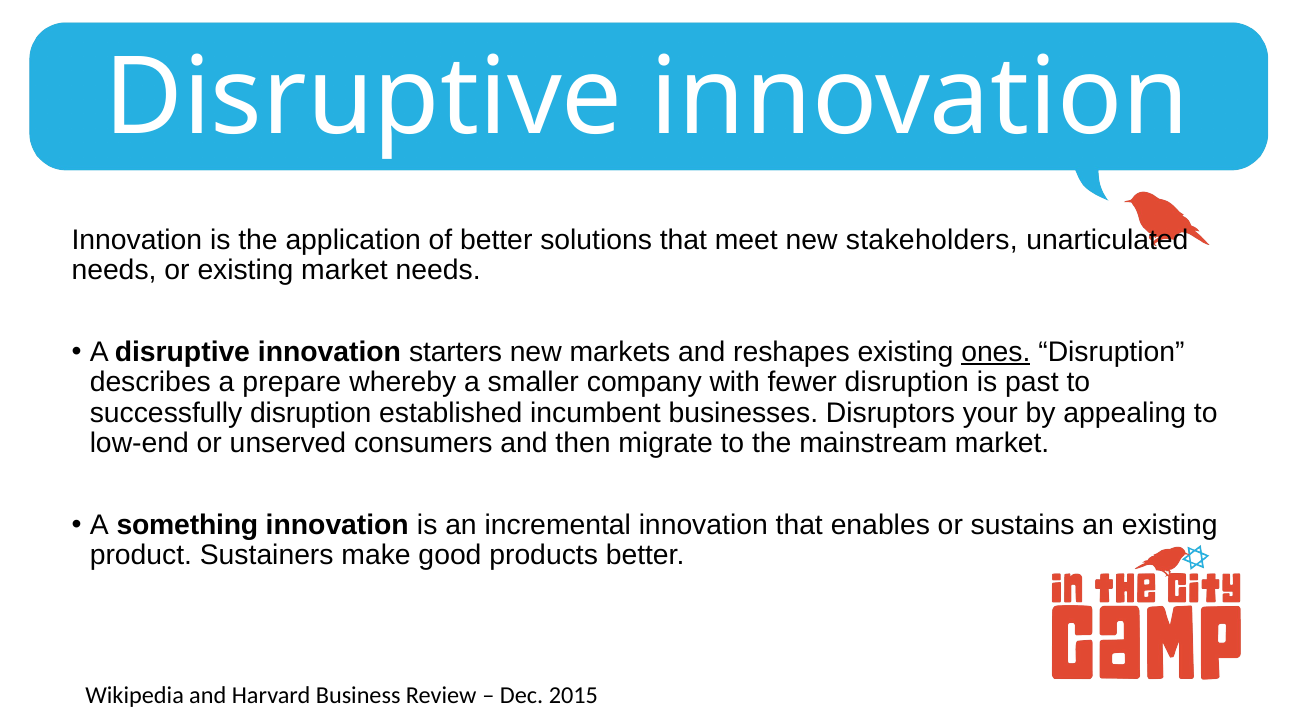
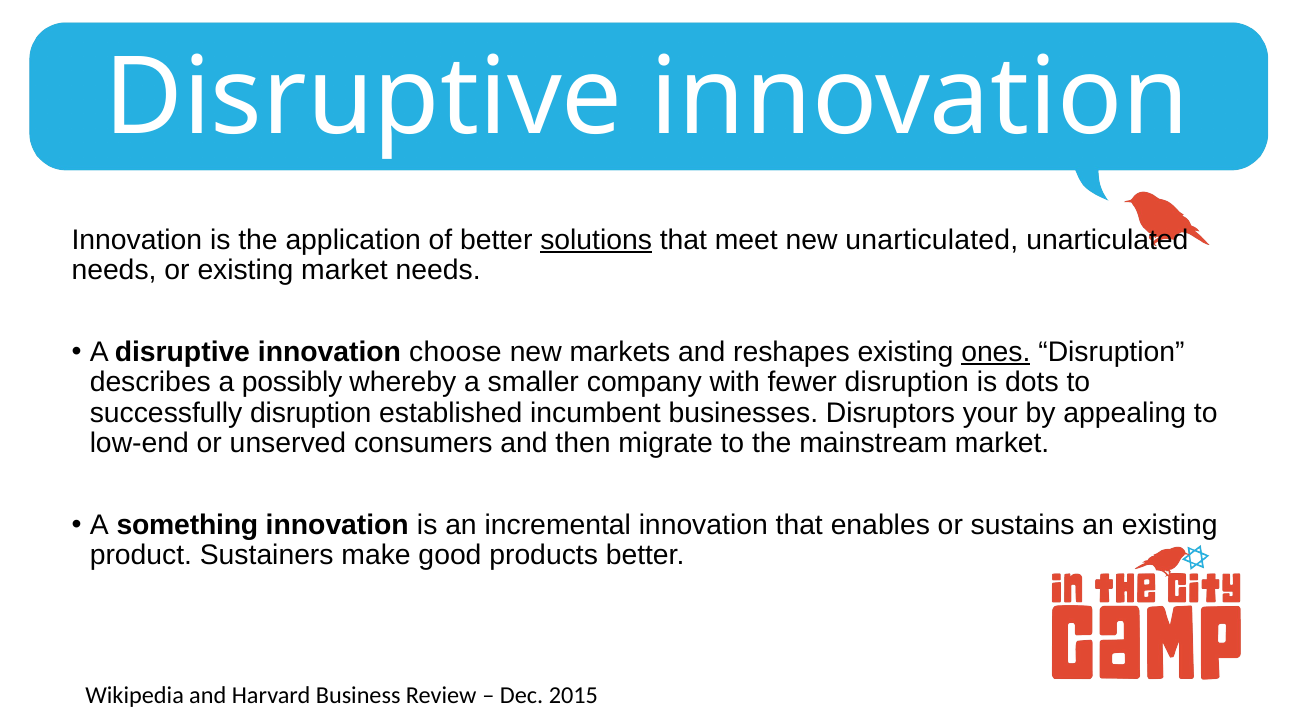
solutions underline: none -> present
new stakeholders: stakeholders -> unarticulated
starters: starters -> choose
prepare: prepare -> possibly
past: past -> dots
